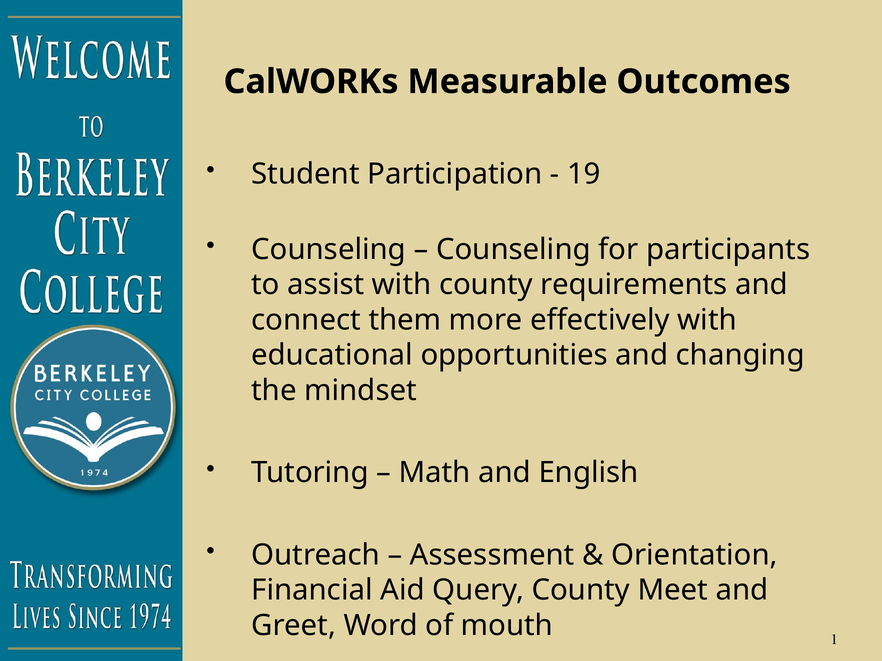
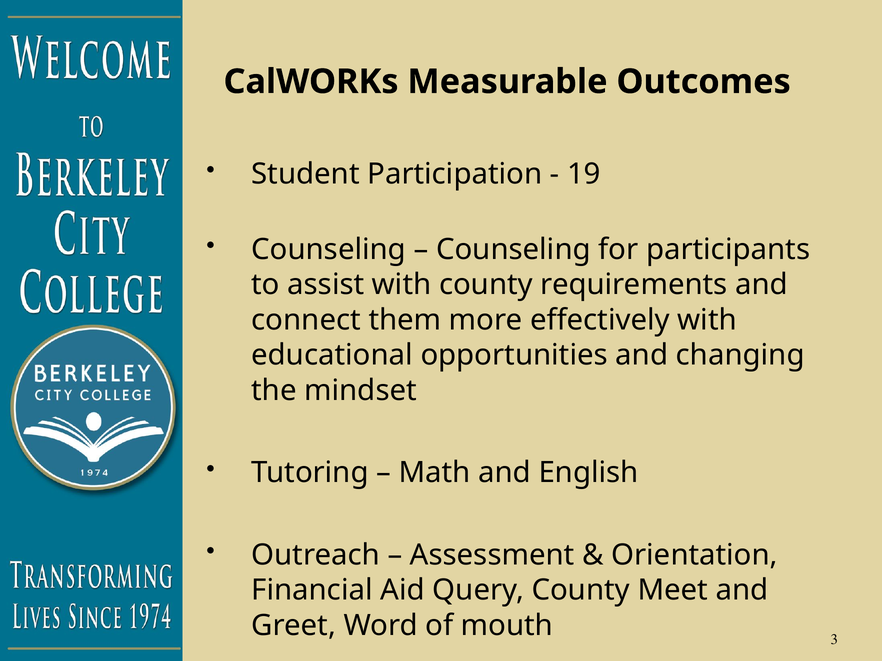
1: 1 -> 3
